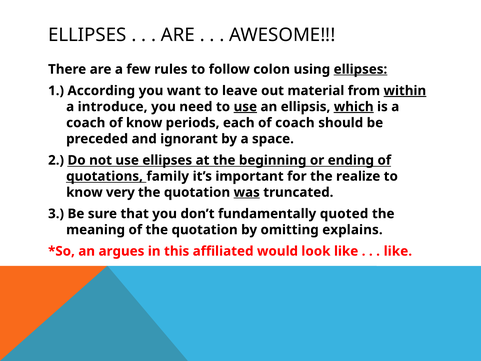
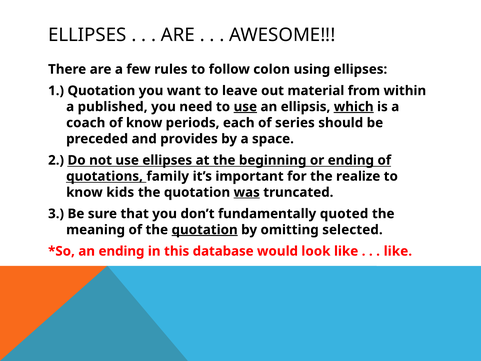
ellipses at (360, 69) underline: present -> none
1 According: According -> Quotation
within underline: present -> none
introduce: introduce -> published
of coach: coach -> series
ignorant: ignorant -> provides
very: very -> kids
quotation at (205, 230) underline: none -> present
explains: explains -> selected
an argues: argues -> ending
affiliated: affiliated -> database
